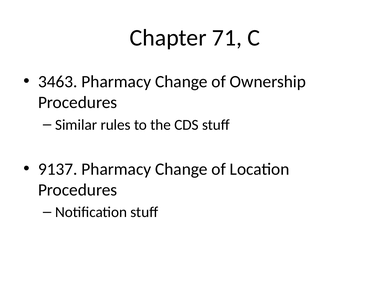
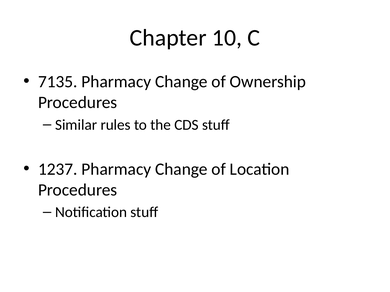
71: 71 -> 10
3463: 3463 -> 7135
9137: 9137 -> 1237
